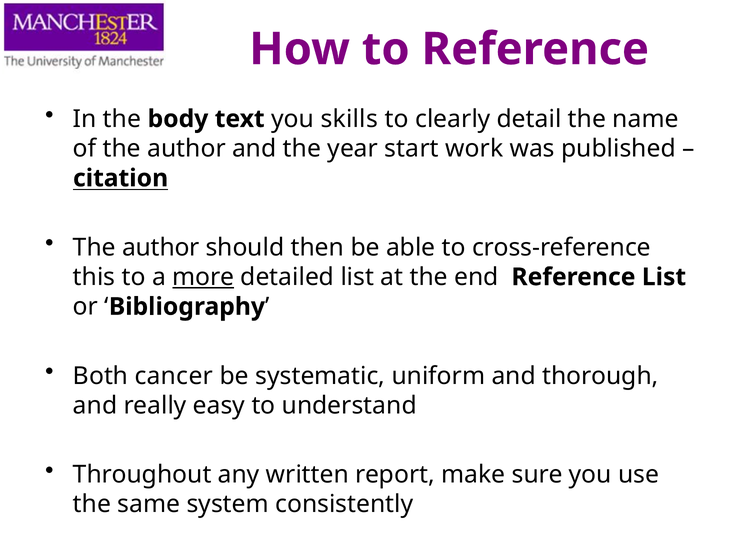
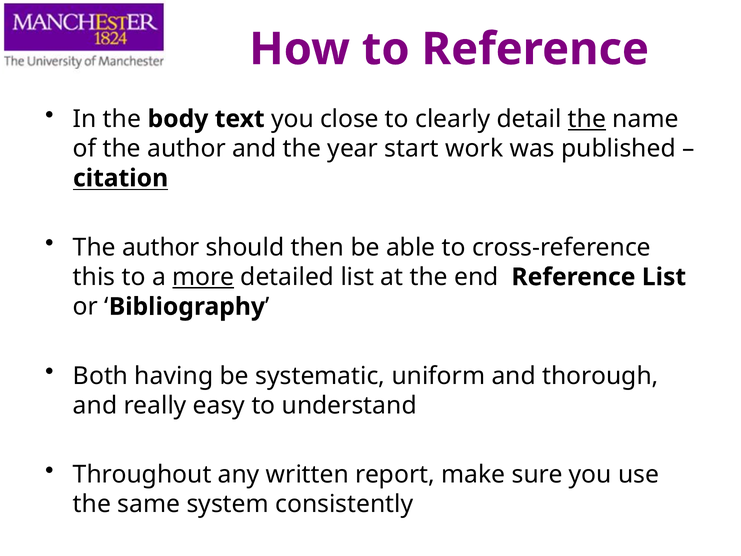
skills: skills -> close
the at (587, 119) underline: none -> present
cancer: cancer -> having
